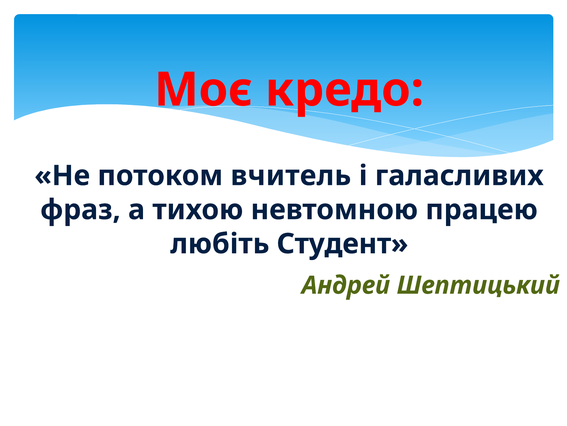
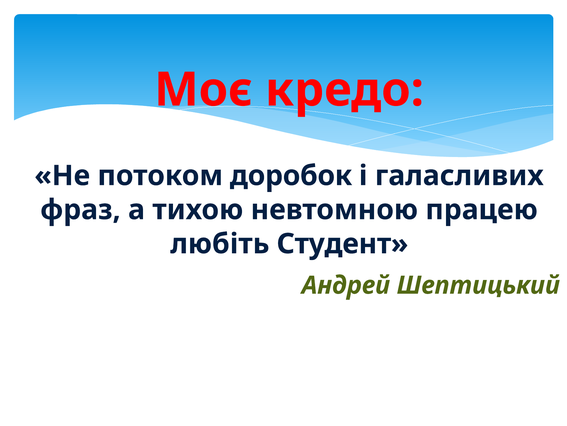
вчитель: вчитель -> доробок
